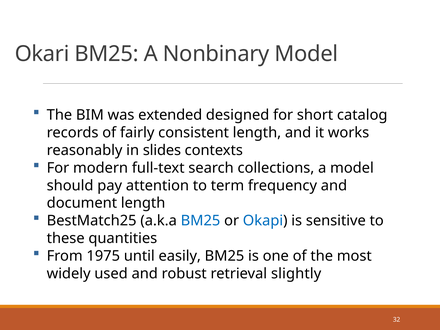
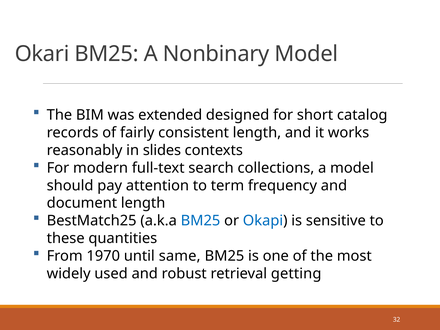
1975: 1975 -> 1970
easily: easily -> same
slightly: slightly -> getting
